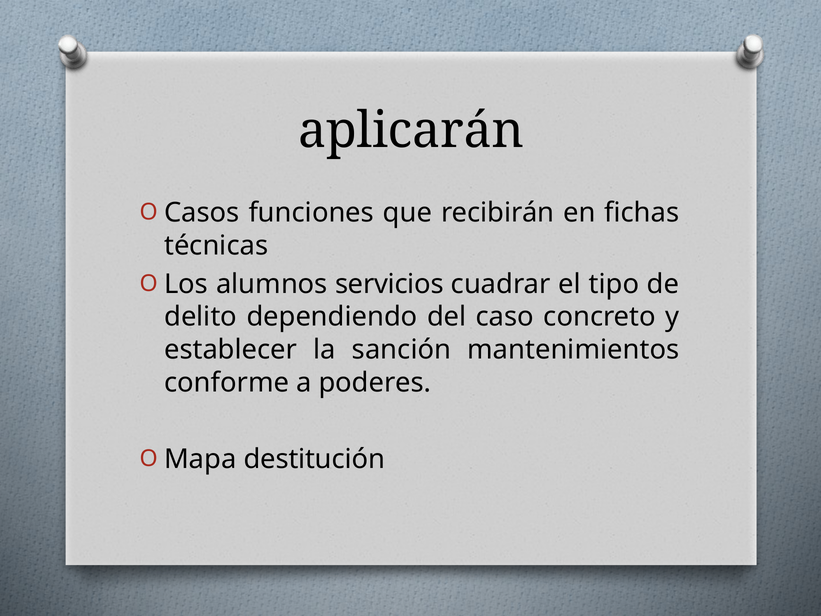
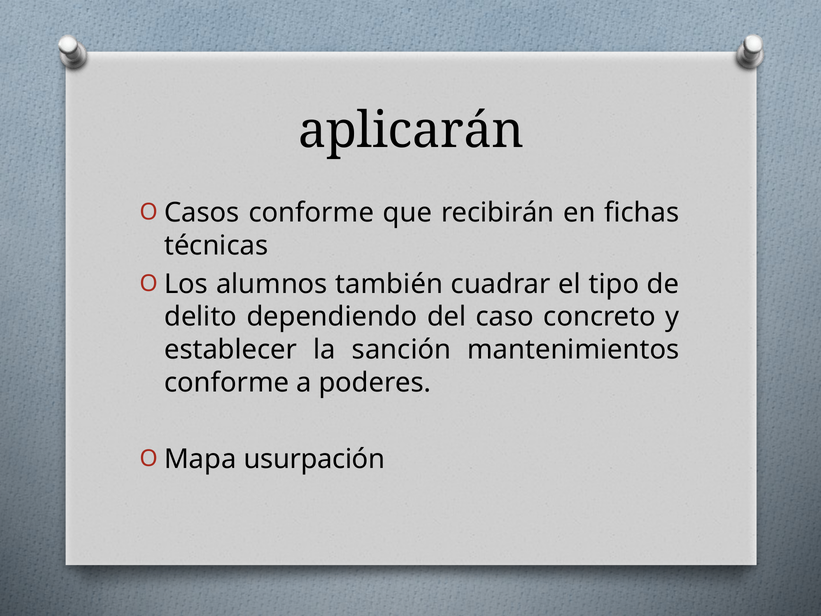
Casos funciones: funciones -> conforme
servicios: servicios -> también
destitución: destitución -> usurpación
